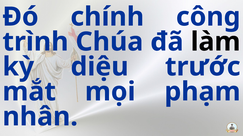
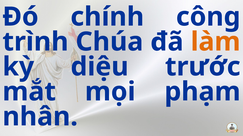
làm colour: black -> orange
